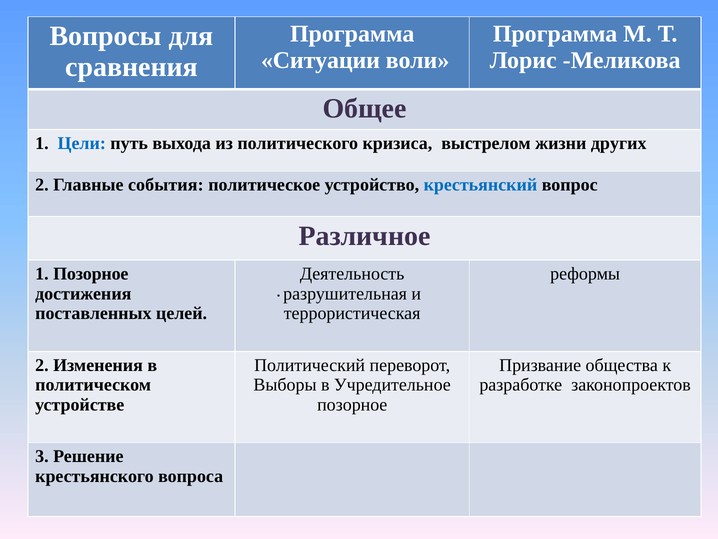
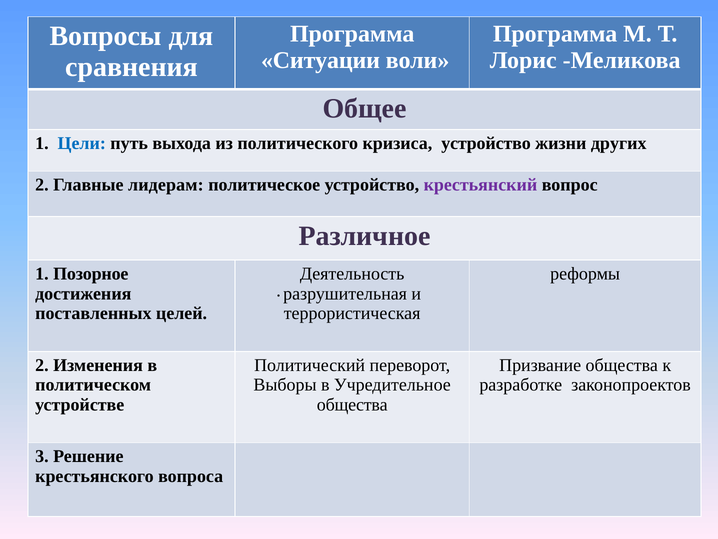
кризиса выстрелом: выстрелом -> устройство
события: события -> лидерам
крестьянский colour: blue -> purple
позорное at (352, 405): позорное -> общества
